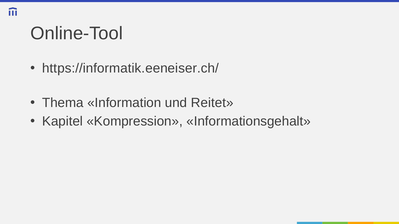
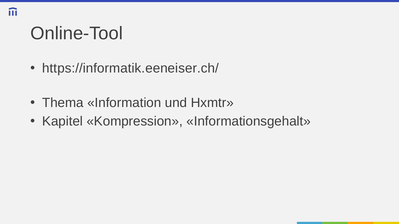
Reitet: Reitet -> Hxmtr
